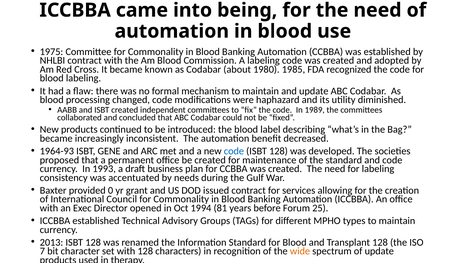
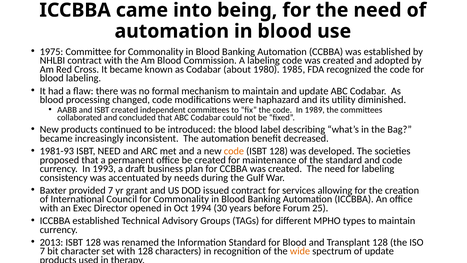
1964-93: 1964-93 -> 1981-93
ISBT GENE: GENE -> NEED
code at (234, 151) colour: blue -> orange
provided 0: 0 -> 7
81: 81 -> 30
